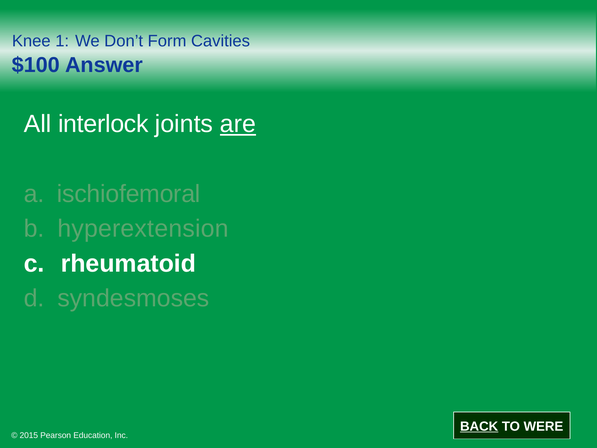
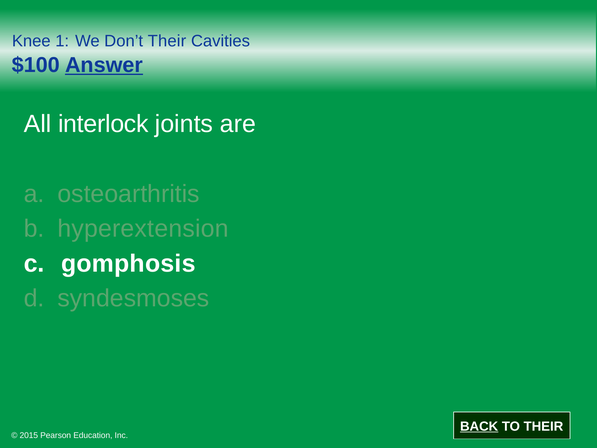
Don’t Form: Form -> Their
Answer underline: none -> present
are underline: present -> none
ischiofemoral: ischiofemoral -> osteoarthritis
rheumatoid: rheumatoid -> gomphosis
TO WERE: WERE -> THEIR
